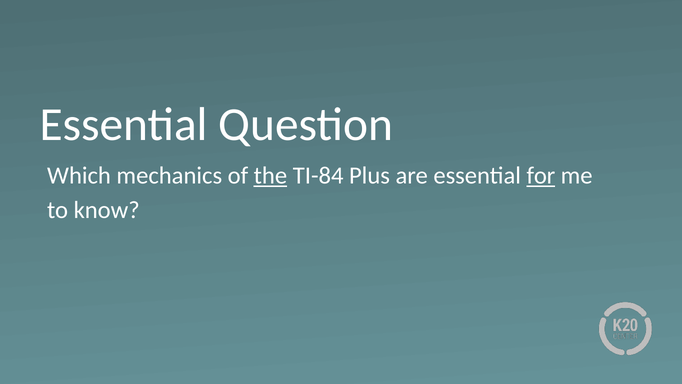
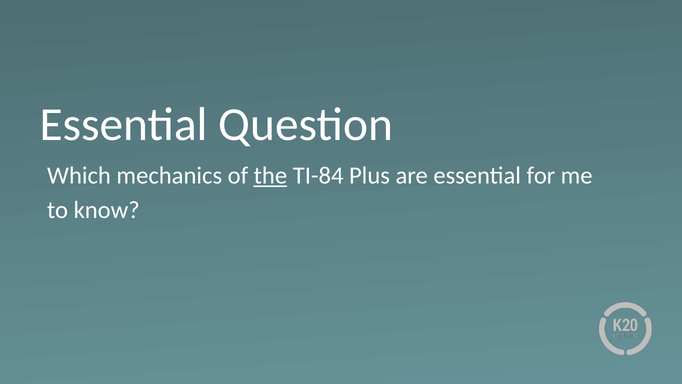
for underline: present -> none
